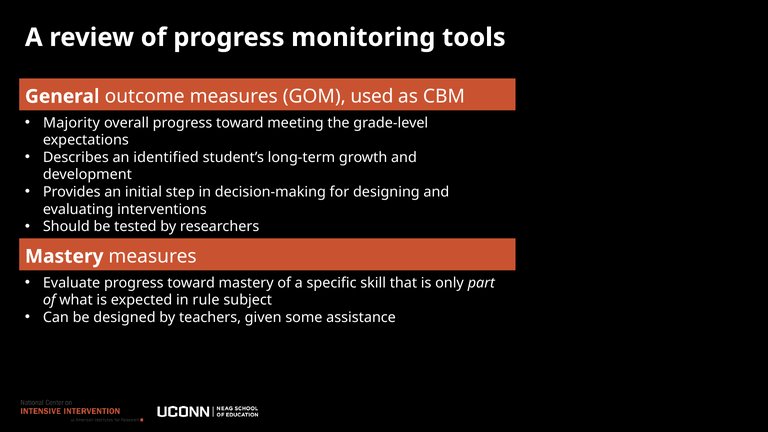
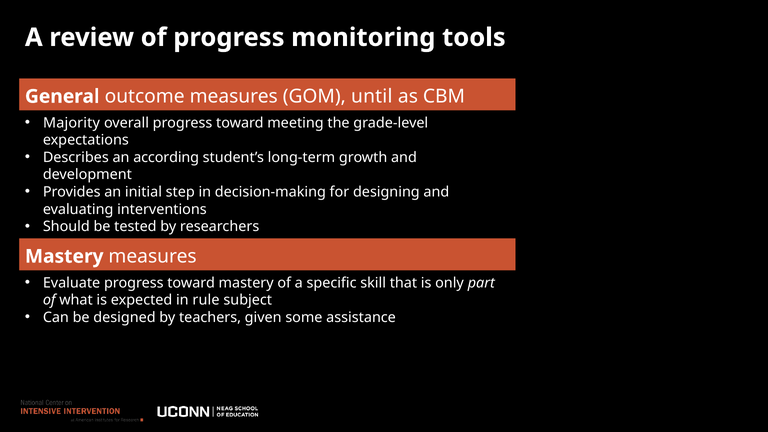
used: used -> until
identified: identified -> according
